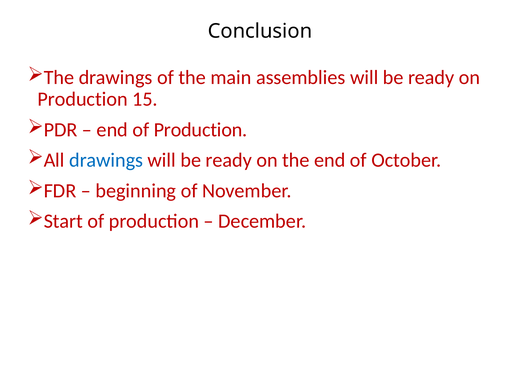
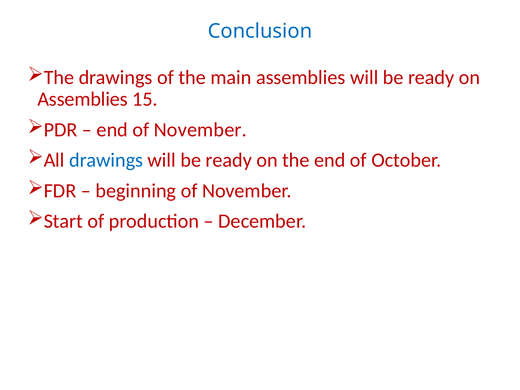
Conclusion colour: black -> blue
Production at (83, 99): Production -> Assemblies
end of Production: Production -> November
